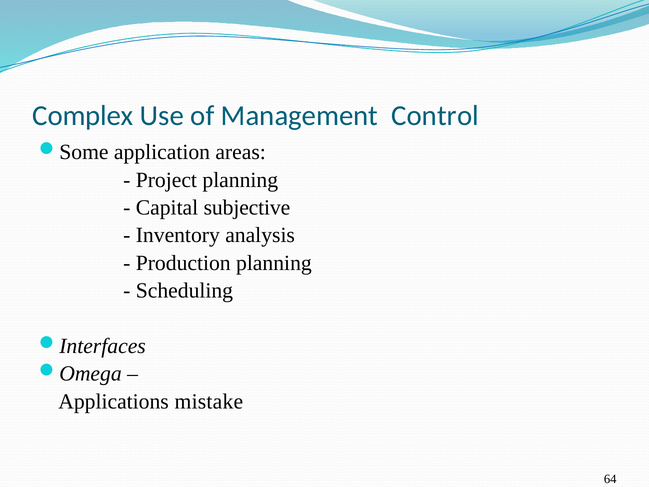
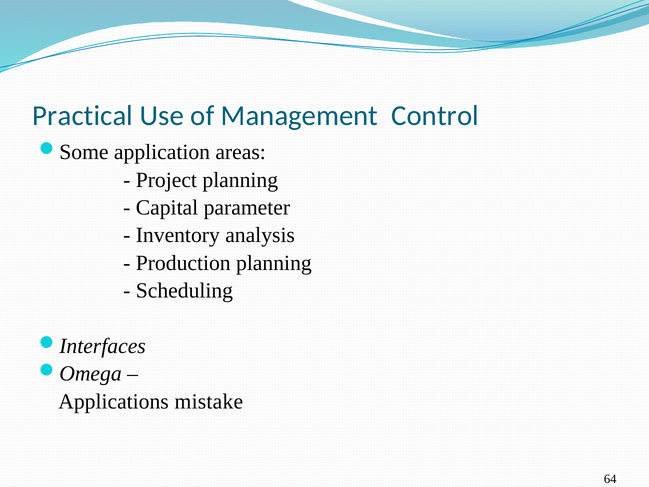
Complex: Complex -> Practical
subjective: subjective -> parameter
